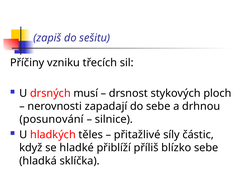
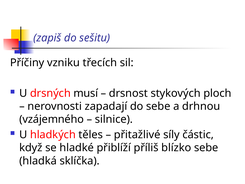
posunování: posunování -> vzájemného
